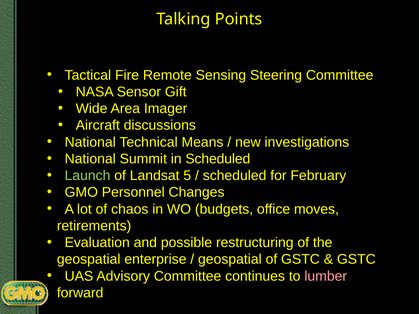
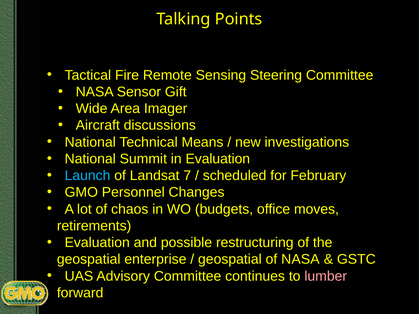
in Scheduled: Scheduled -> Evaluation
Launch colour: light green -> light blue
5: 5 -> 7
of GSTC: GSTC -> NASA
